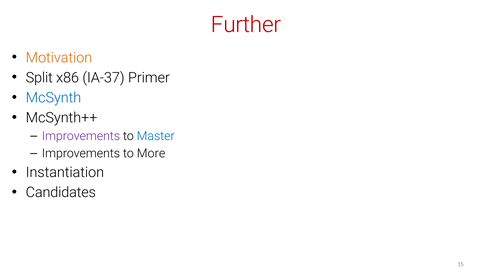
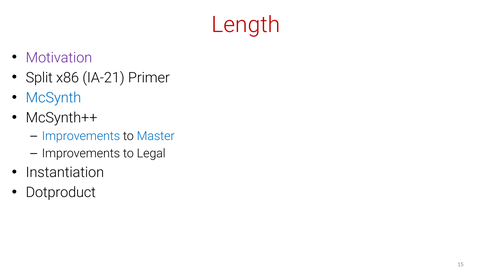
Further: Further -> Length
Motivation colour: orange -> purple
IA-37: IA-37 -> IA-21
Improvements at (81, 136) colour: purple -> blue
More: More -> Legal
Candidates: Candidates -> Dotproduct
